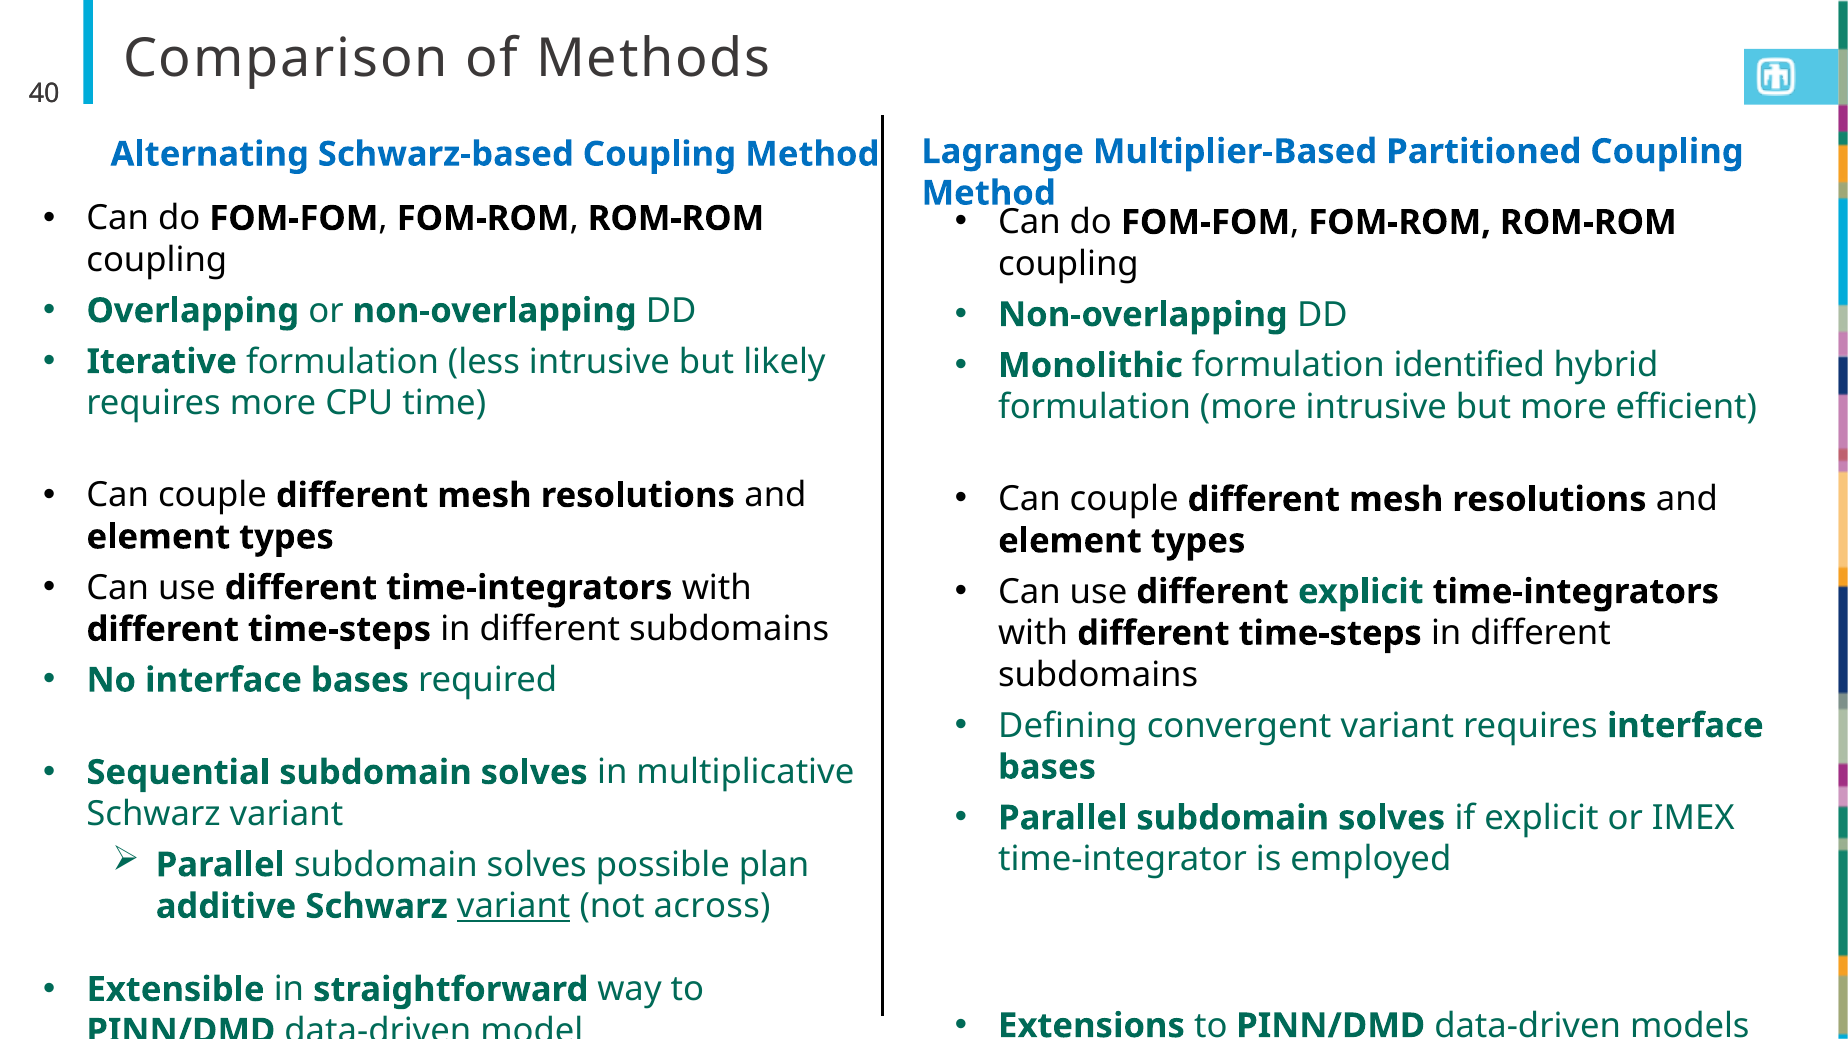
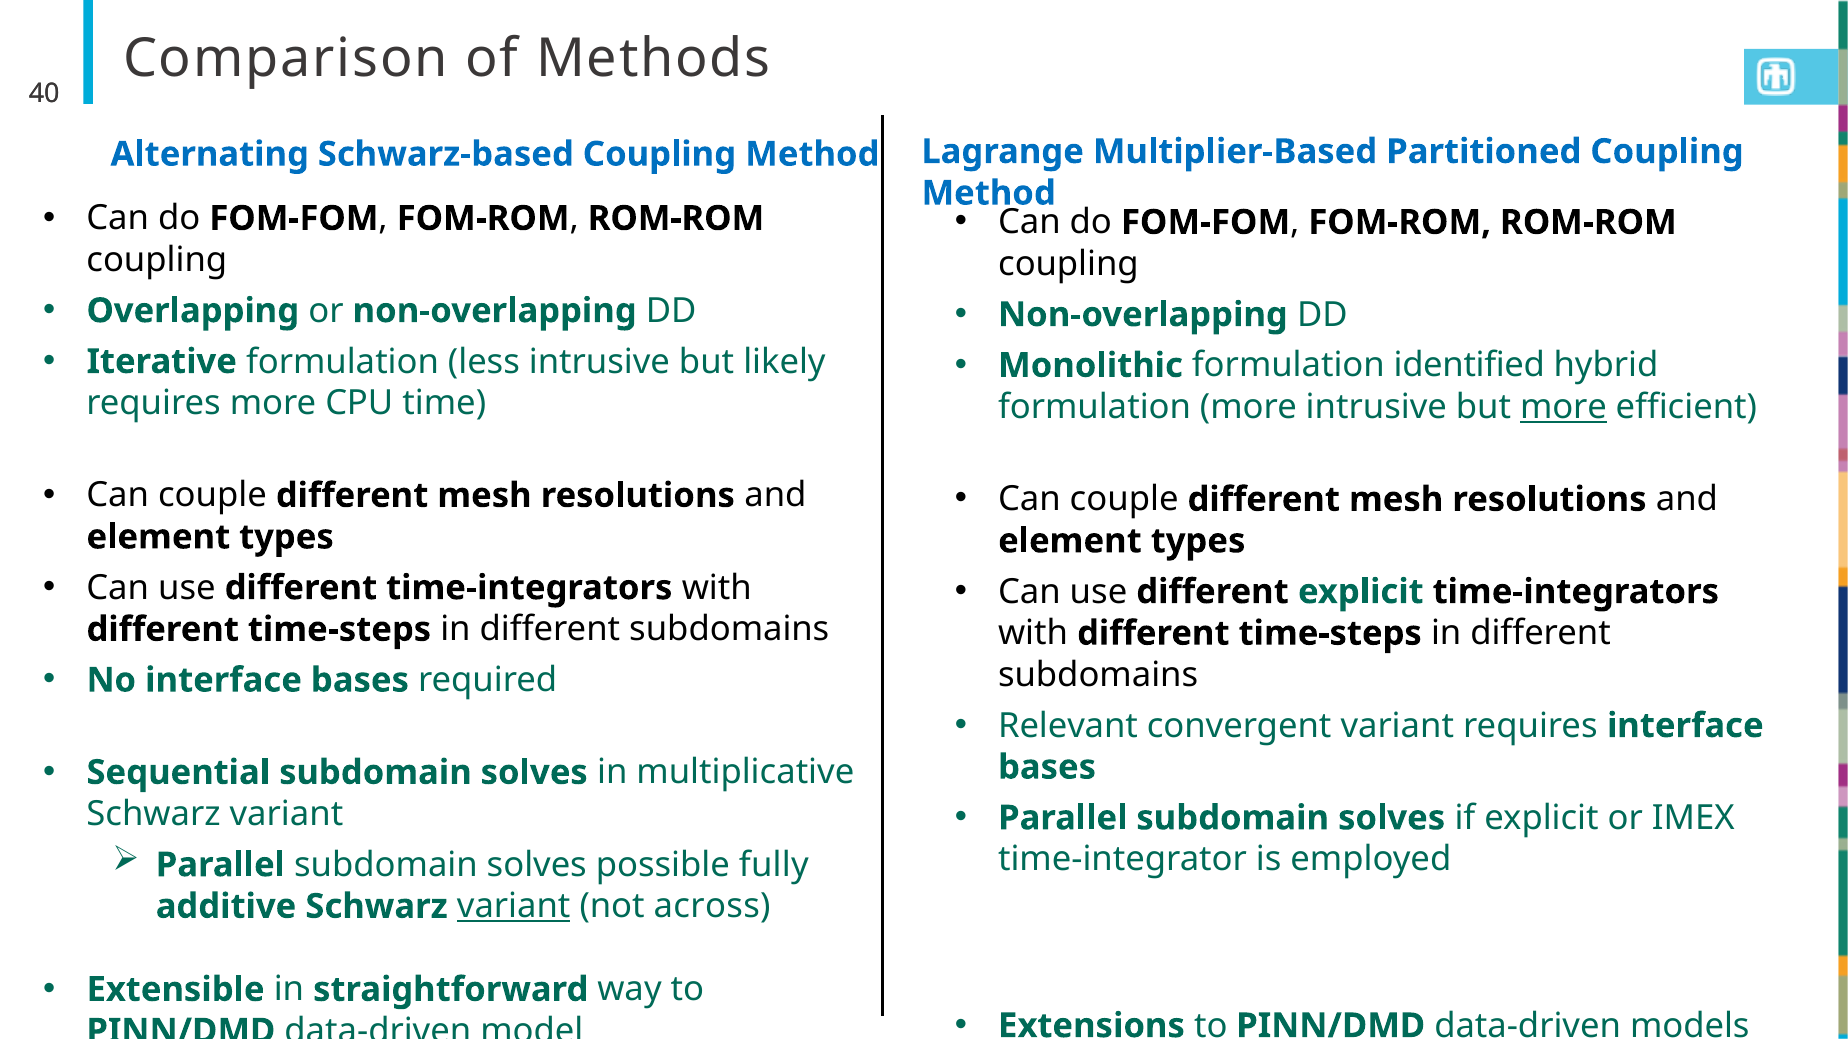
more at (1563, 407) underline: none -> present
Defining: Defining -> Relevant
plan: plan -> fully
